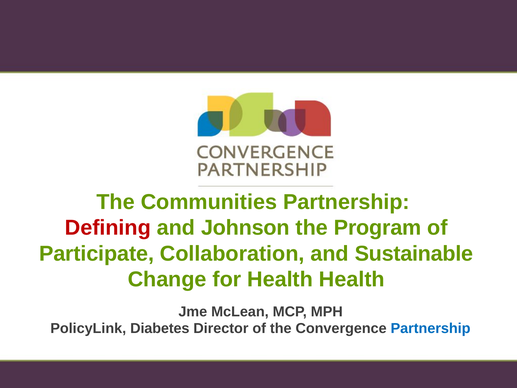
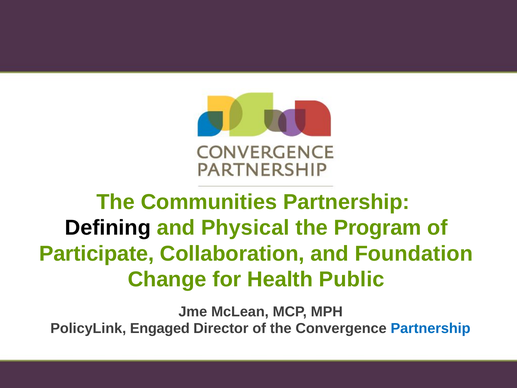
Defining colour: red -> black
Johnson: Johnson -> Physical
Sustainable: Sustainable -> Foundation
Health Health: Health -> Public
Diabetes: Diabetes -> Engaged
